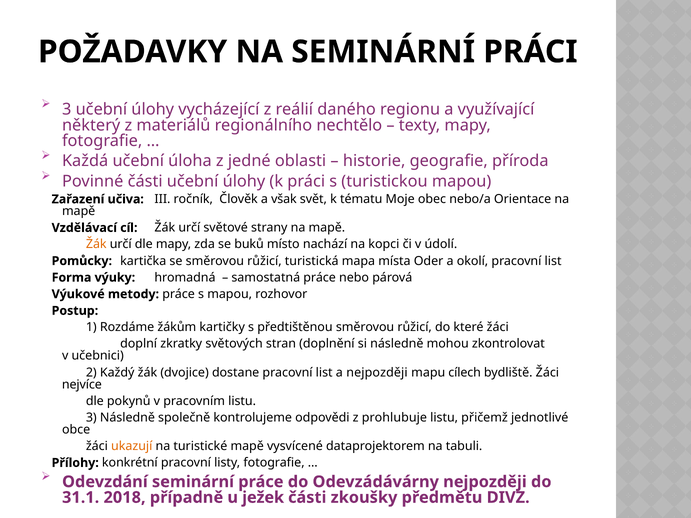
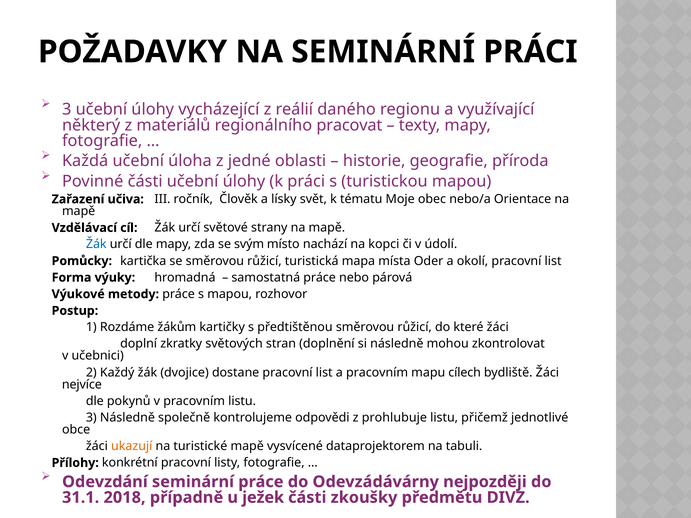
nechtělo: nechtělo -> pracovat
však: však -> lísky
Žák at (96, 244) colour: orange -> blue
buků: buků -> svým
a nejpozději: nejpozději -> pracovním
